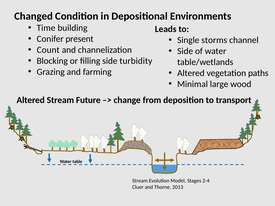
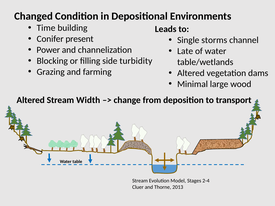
Count: Count -> Power
Side at (185, 51): Side -> Late
paths: paths -> dams
Future: Future -> Width
